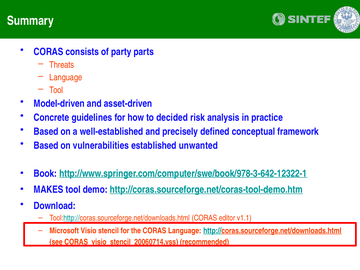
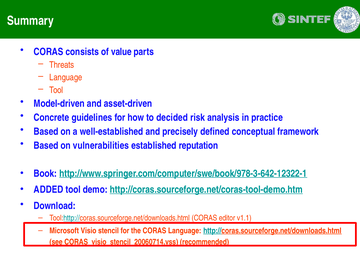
party: party -> value
unwanted: unwanted -> reputation
MAKES: MAKES -> ADDED
